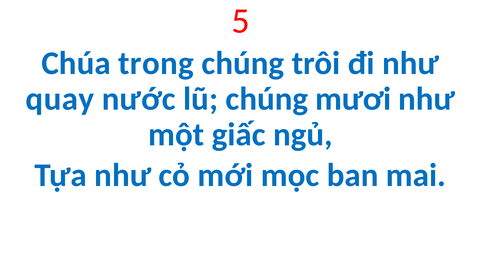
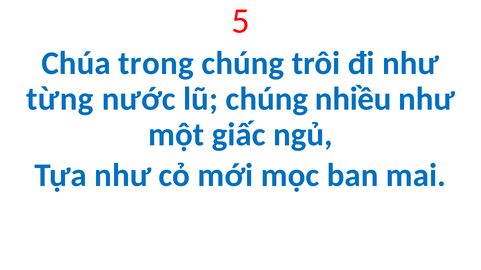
quay: quay -> từng
mươi: mươi -> nhiều
